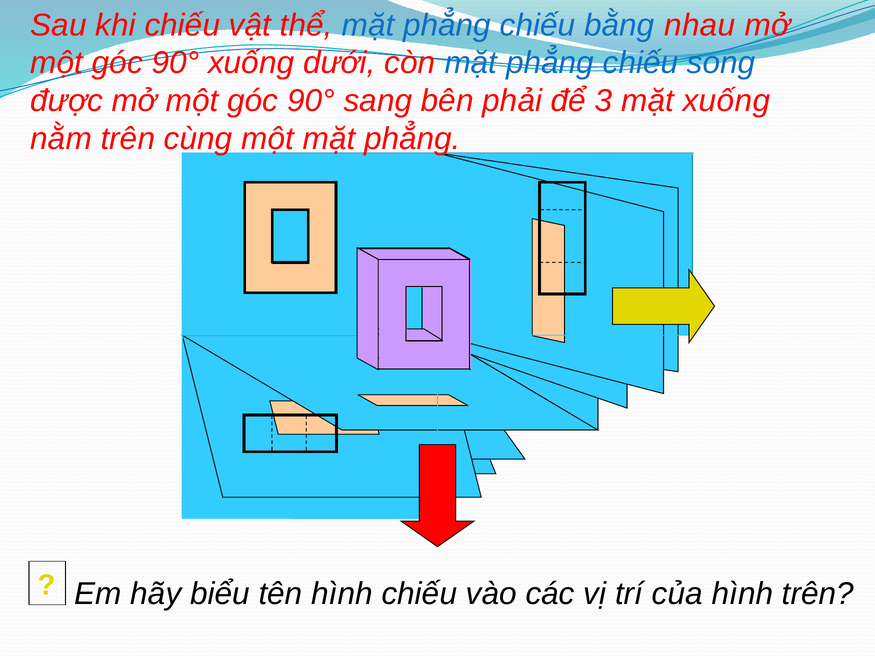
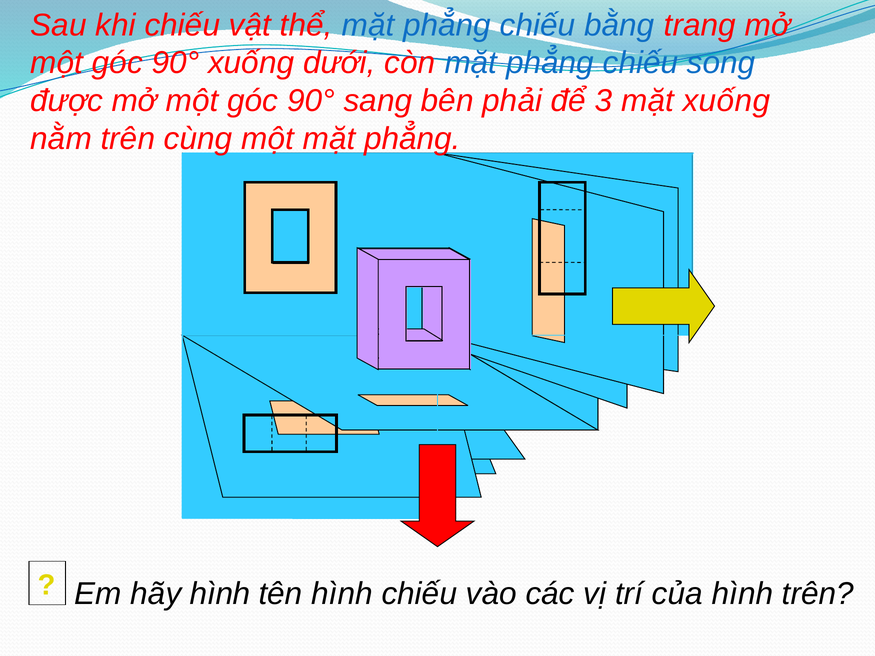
nhau: nhau -> trang
hãy biểu: biểu -> hình
